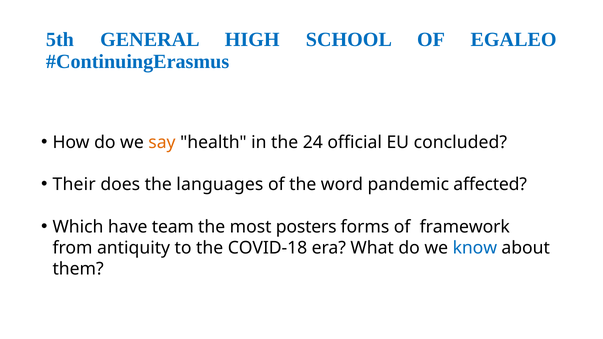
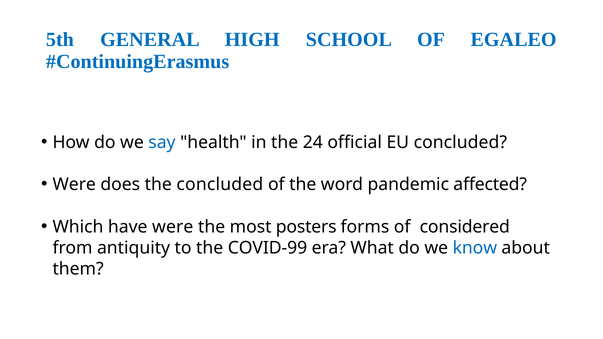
say colour: orange -> blue
Their at (74, 185): Their -> Were
the languages: languages -> concluded
have team: team -> were
framework: framework -> considered
COVID-18: COVID-18 -> COVID-99
